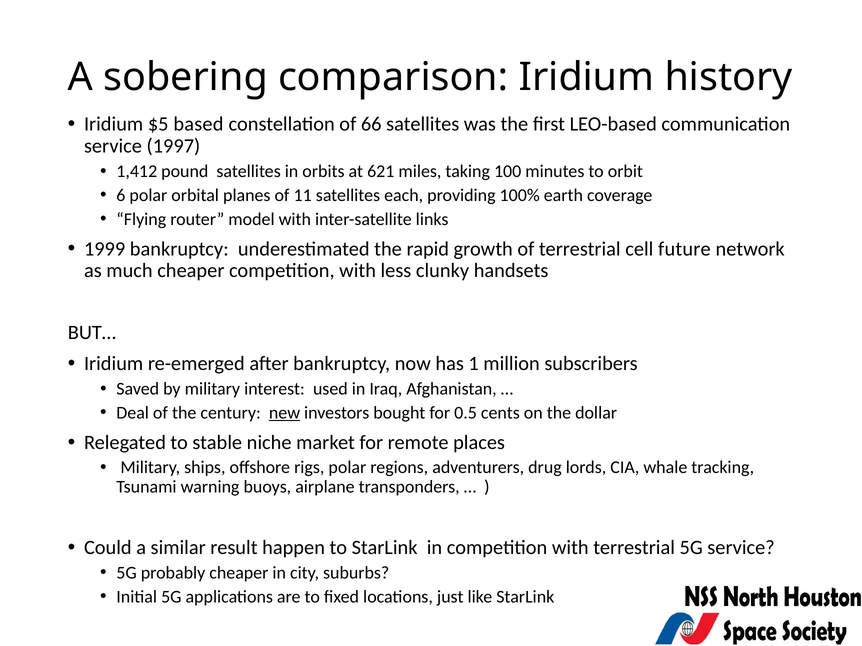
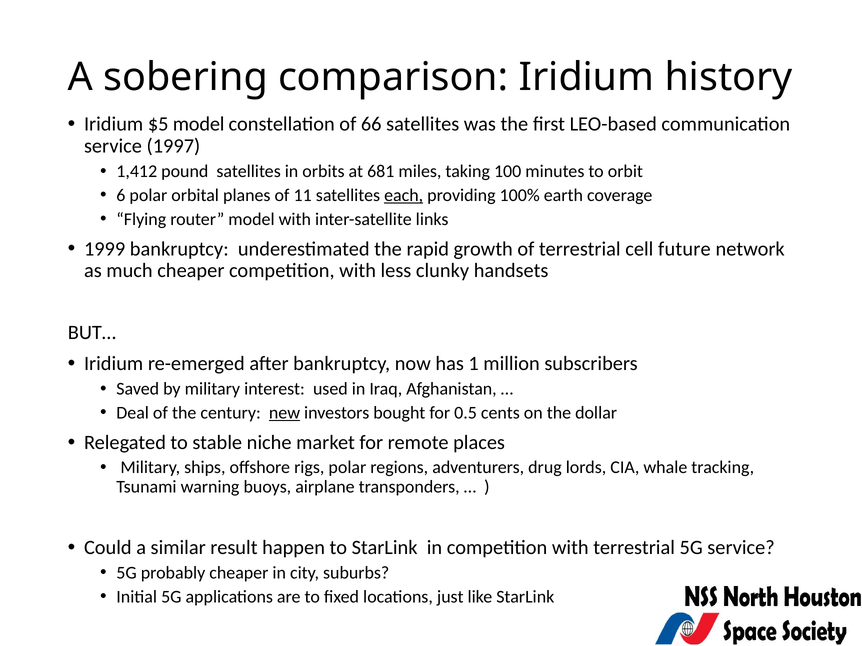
$5 based: based -> model
621: 621 -> 681
each underline: none -> present
